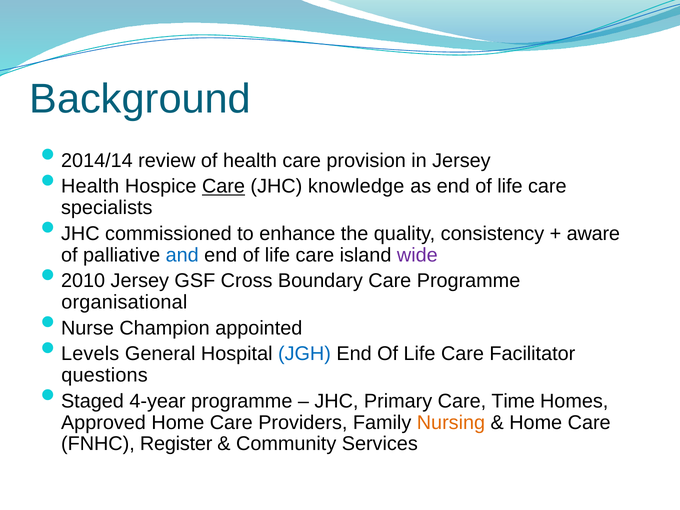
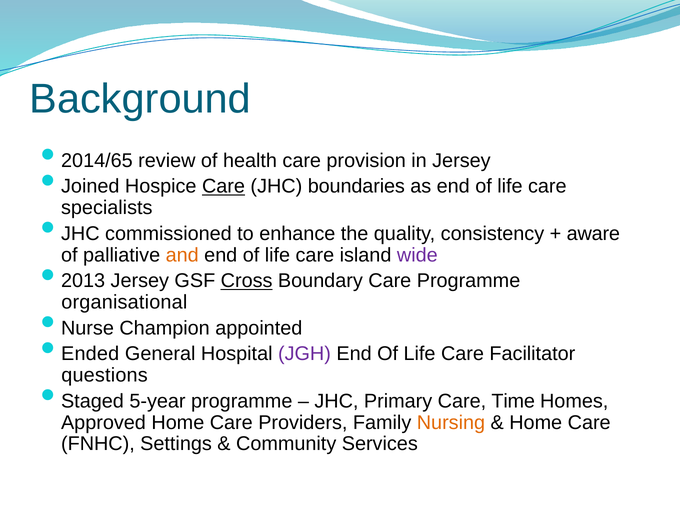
2014/14: 2014/14 -> 2014/65
Health at (90, 186): Health -> Joined
knowledge: knowledge -> boundaries
and colour: blue -> orange
2010: 2010 -> 2013
Cross underline: none -> present
Levels: Levels -> Ended
JGH colour: blue -> purple
4-year: 4-year -> 5-year
Register: Register -> Settings
